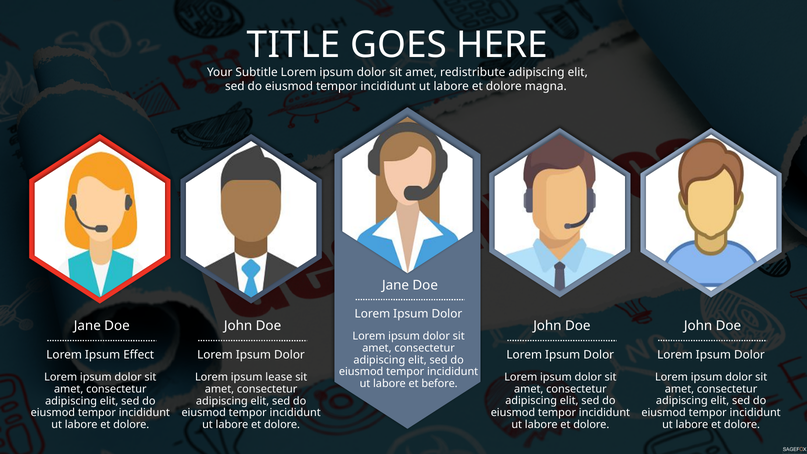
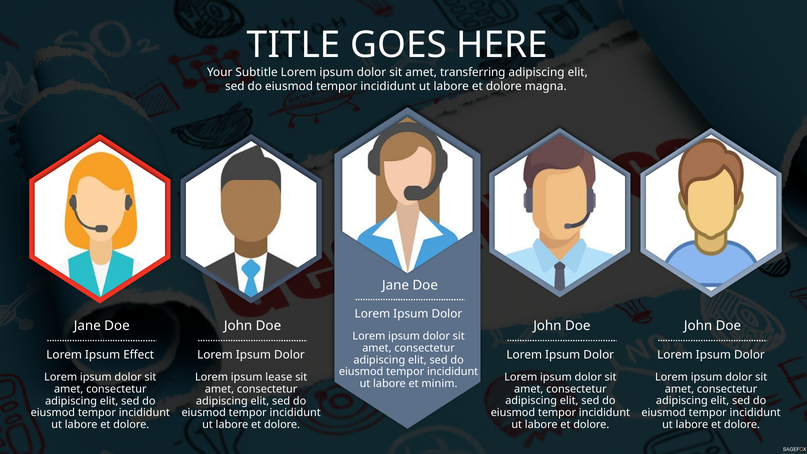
redistribute: redistribute -> transferring
before: before -> minim
